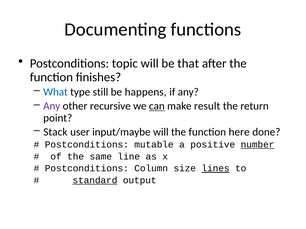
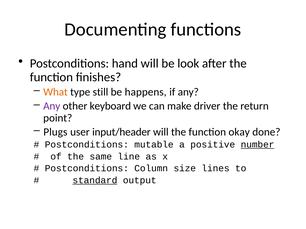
topic: topic -> hand
that: that -> look
What colour: blue -> orange
recursive: recursive -> keyboard
can underline: present -> none
result: result -> driver
Stack: Stack -> Plugs
input/maybe: input/maybe -> input/header
here: here -> okay
lines underline: present -> none
